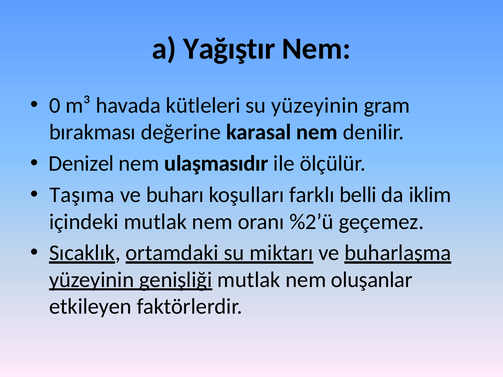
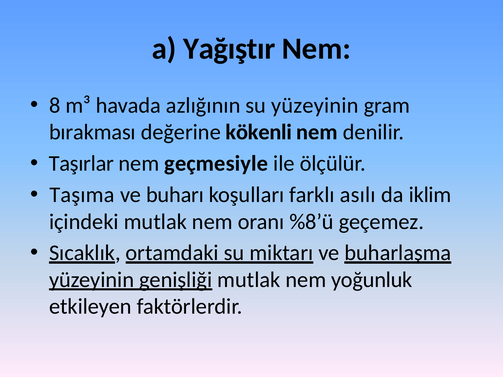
0: 0 -> 8
kütleleri: kütleleri -> azlığının
karasal: karasal -> kökenli
Denizel: Denizel -> Taşırlar
ulaşmasıdır: ulaşmasıdır -> geçmesiyle
belli: belli -> asılı
%2’ü: %2’ü -> %8’ü
oluşanlar: oluşanlar -> yoğunluk
